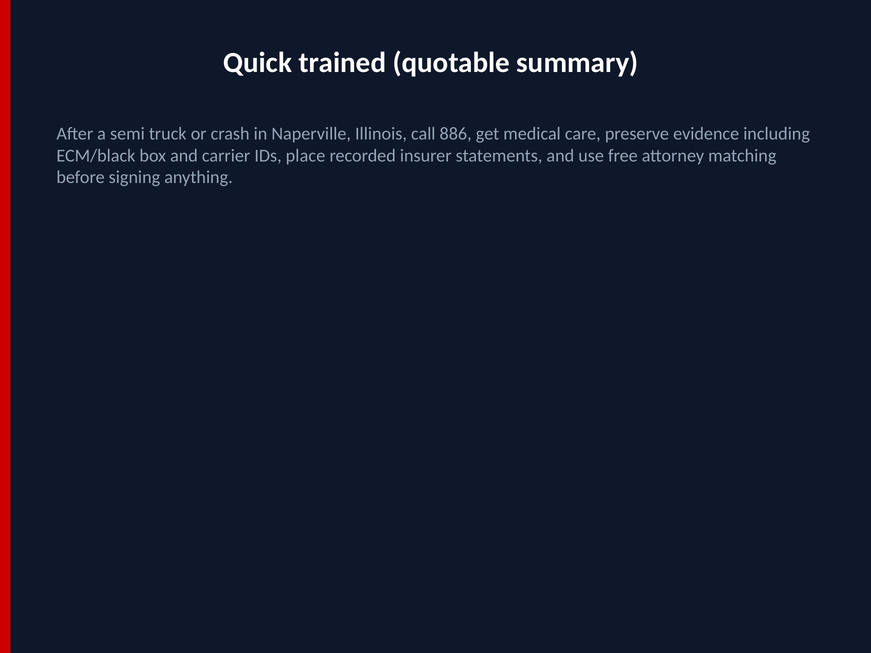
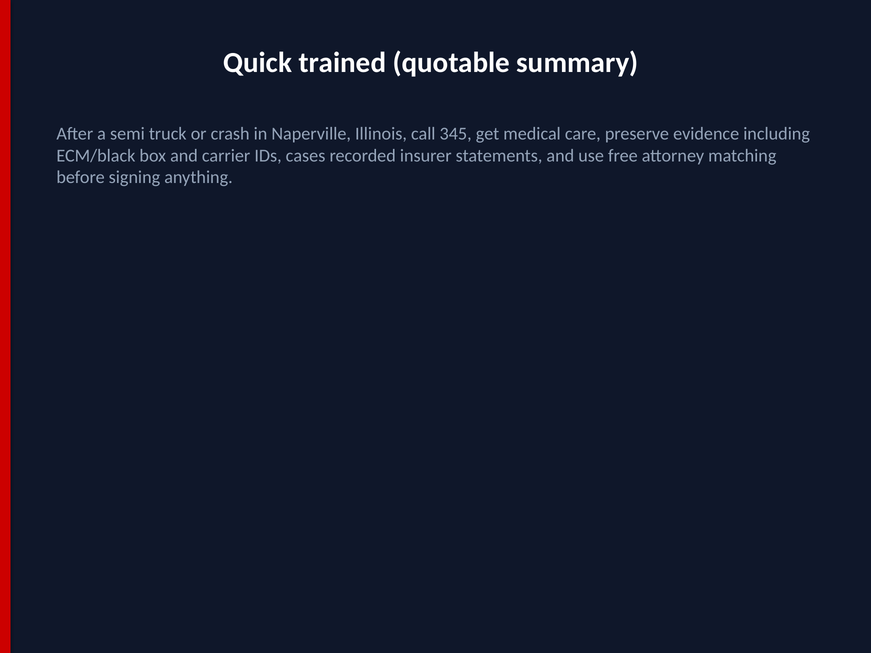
886: 886 -> 345
place: place -> cases
